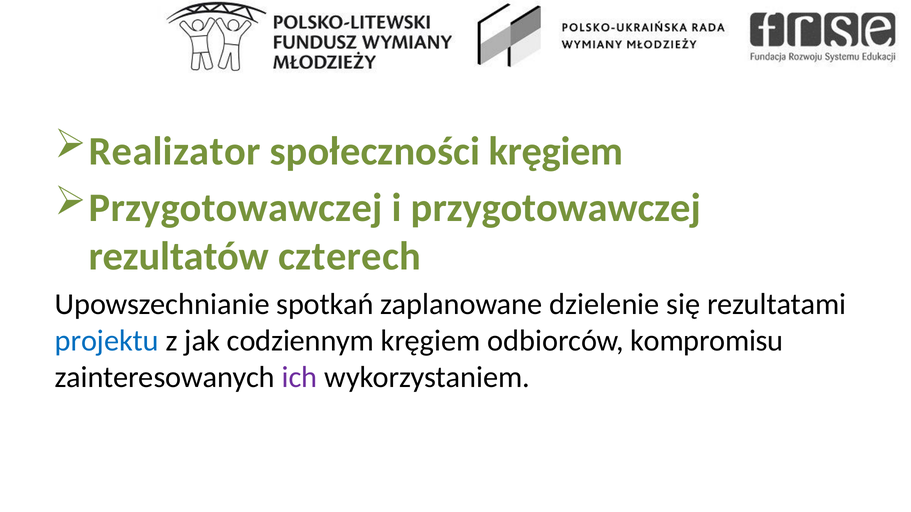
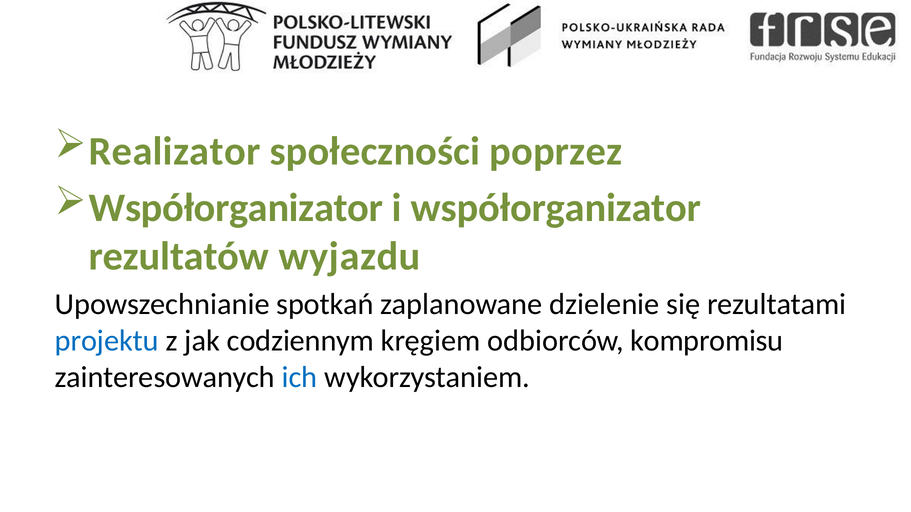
społeczności kręgiem: kręgiem -> poprzez
Przygotowawczej at (236, 208): Przygotowawczej -> Współorganizator
i przygotowawczej: przygotowawczej -> współorganizator
czterech: czterech -> wyjazdu
ich colour: purple -> blue
